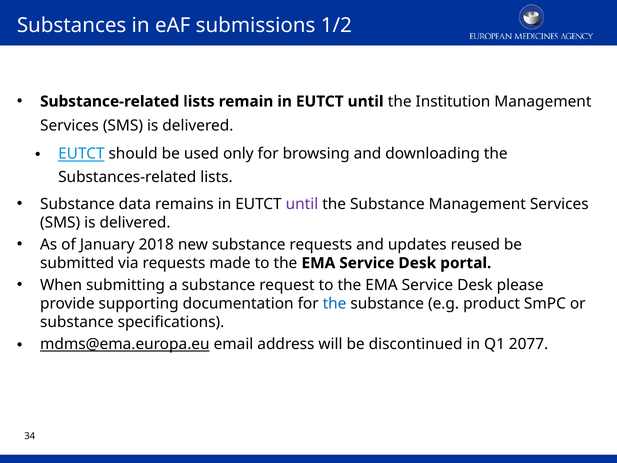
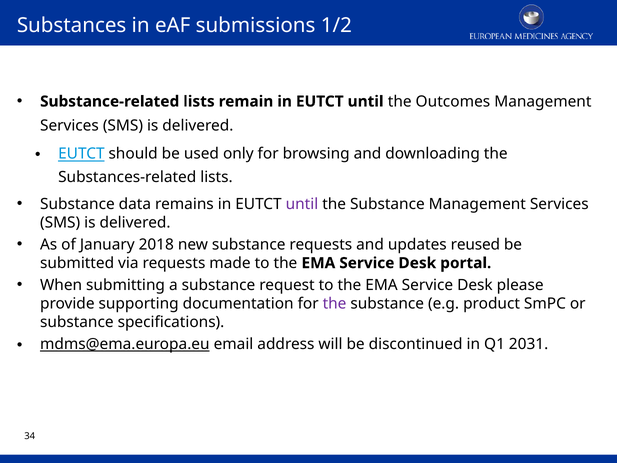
Institution: Institution -> Outcomes
the at (335, 303) colour: blue -> purple
2077: 2077 -> 2031
